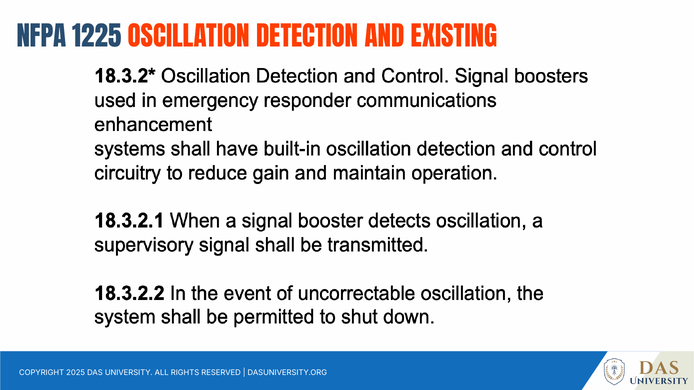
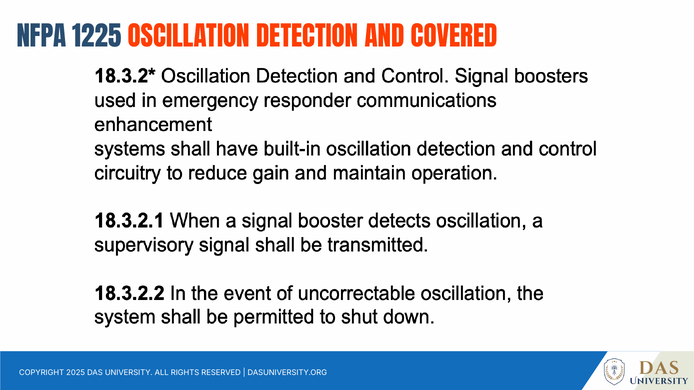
EXISTING: EXISTING -> COVERED
